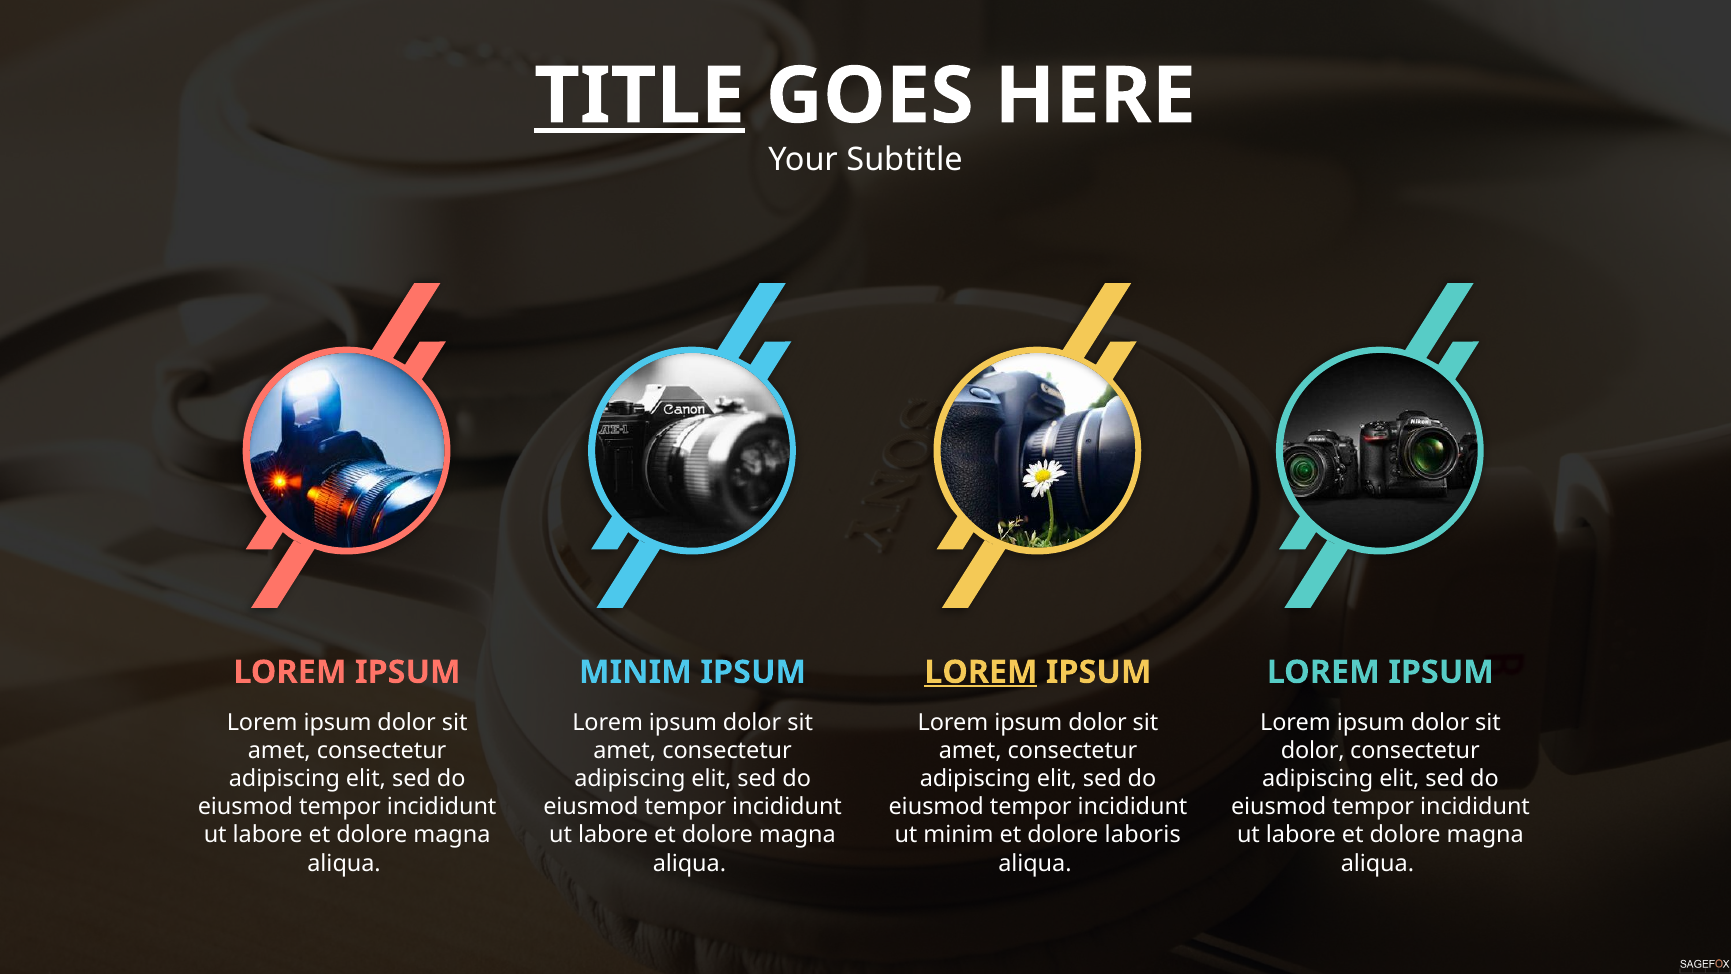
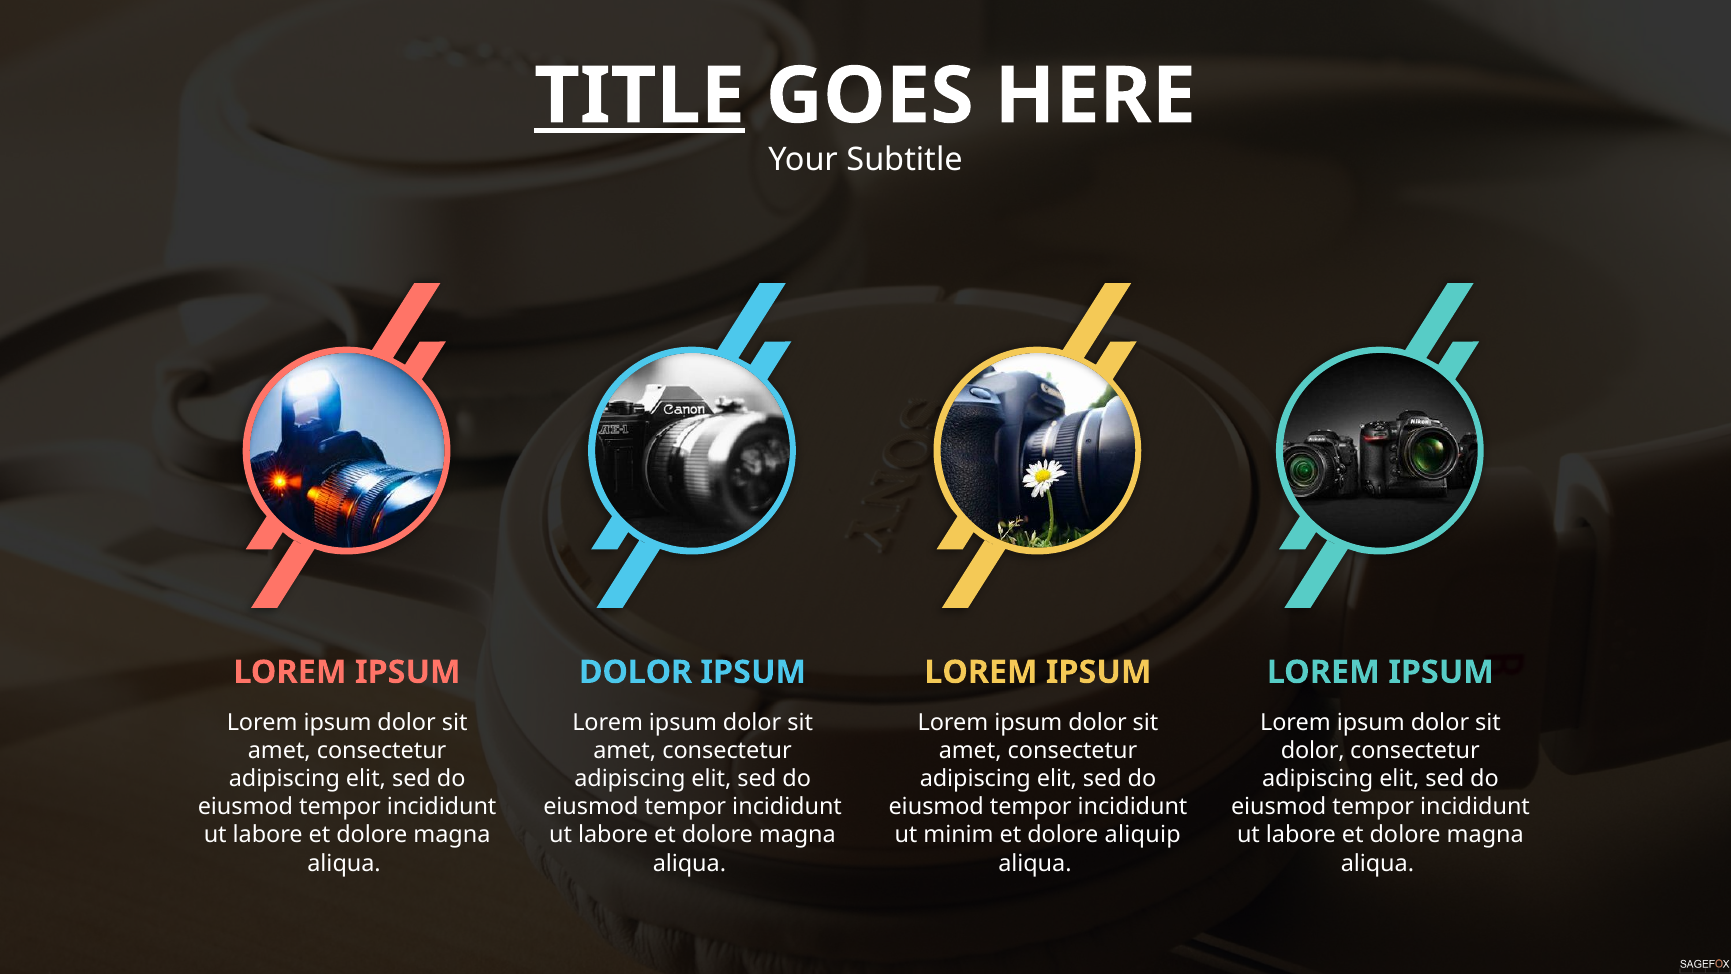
MINIM at (635, 672): MINIM -> DOLOR
LOREM at (981, 672) underline: present -> none
laboris: laboris -> aliquip
